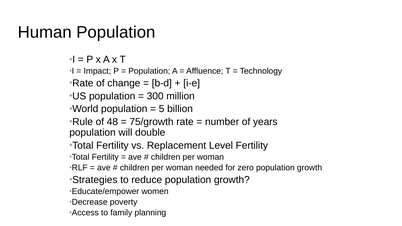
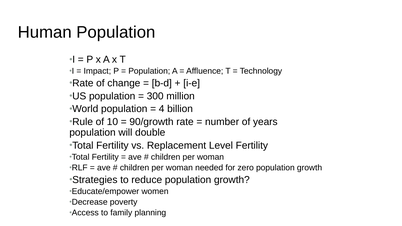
5: 5 -> 4
48: 48 -> 10
75/growth: 75/growth -> 90/growth
